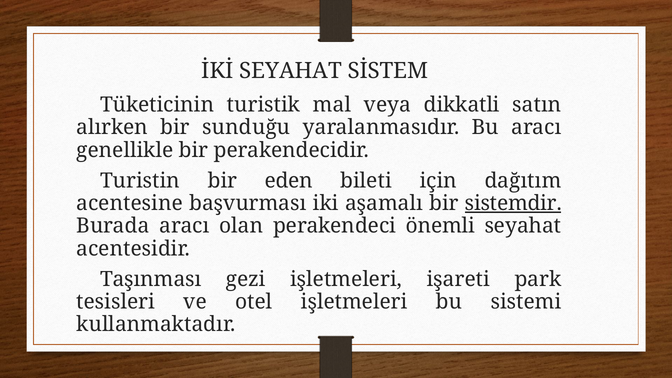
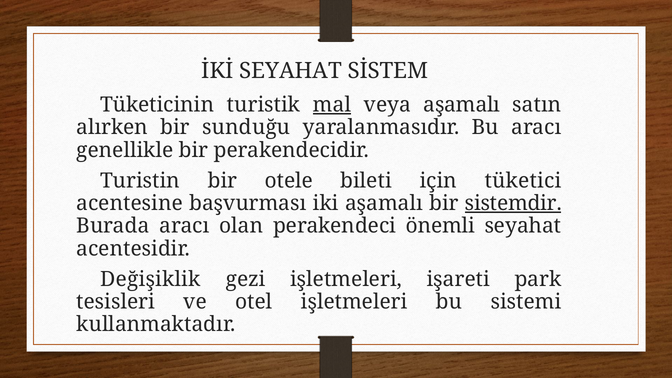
mal underline: none -> present
veya dikkatli: dikkatli -> aşamalı
eden: eden -> otele
dağıtım: dağıtım -> tüketici
Taşınması: Taşınması -> Değişiklik
